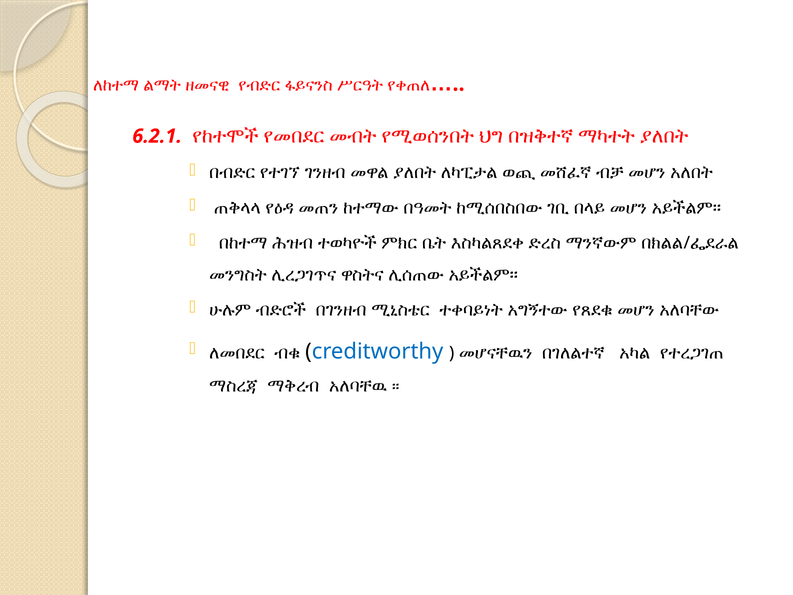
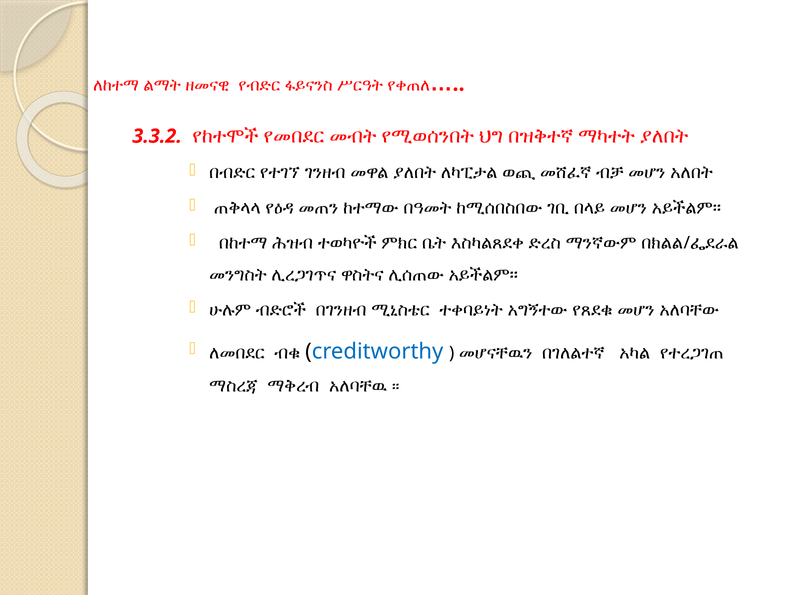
6.2.1: 6.2.1 -> 3.3.2
